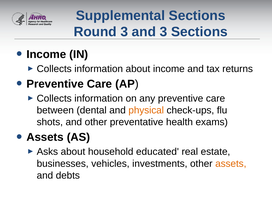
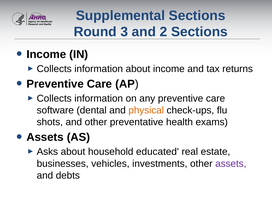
and 3: 3 -> 2
between: between -> software
assets at (231, 164) colour: orange -> purple
